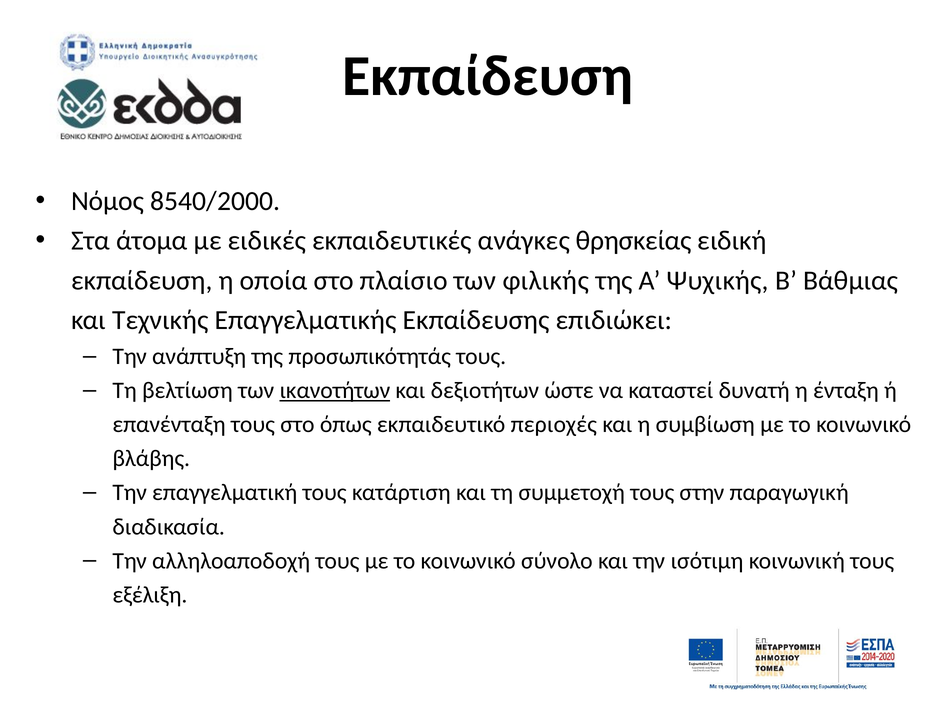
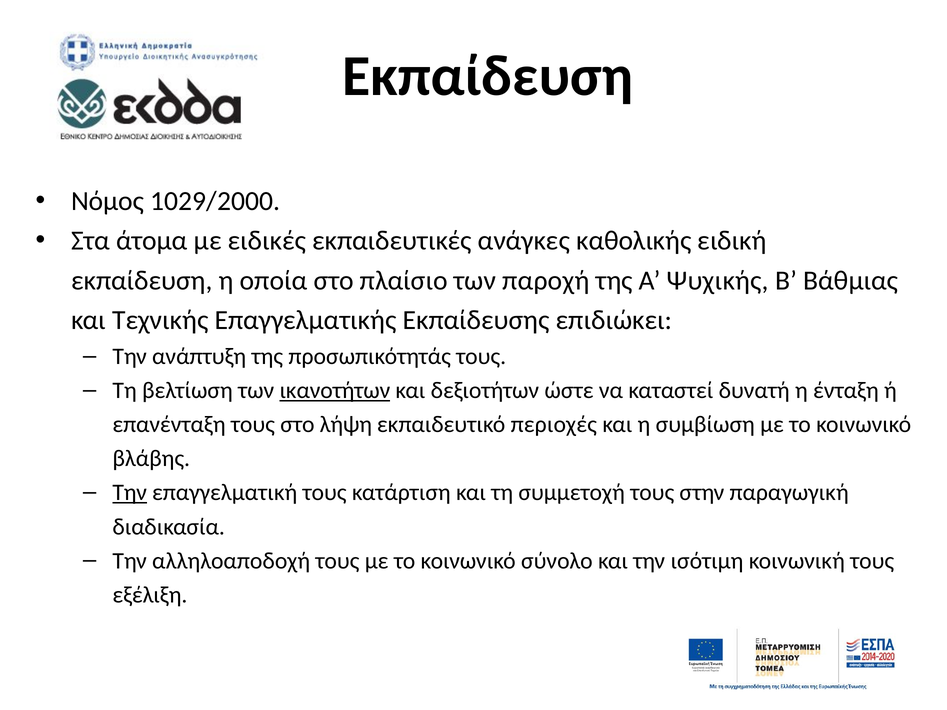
8540/2000: 8540/2000 -> 1029/2000
θρησκείας: θρησκείας -> καθολικής
φιλικής: φιλικής -> παροχή
όπως: όπως -> λήψη
Την at (130, 493) underline: none -> present
